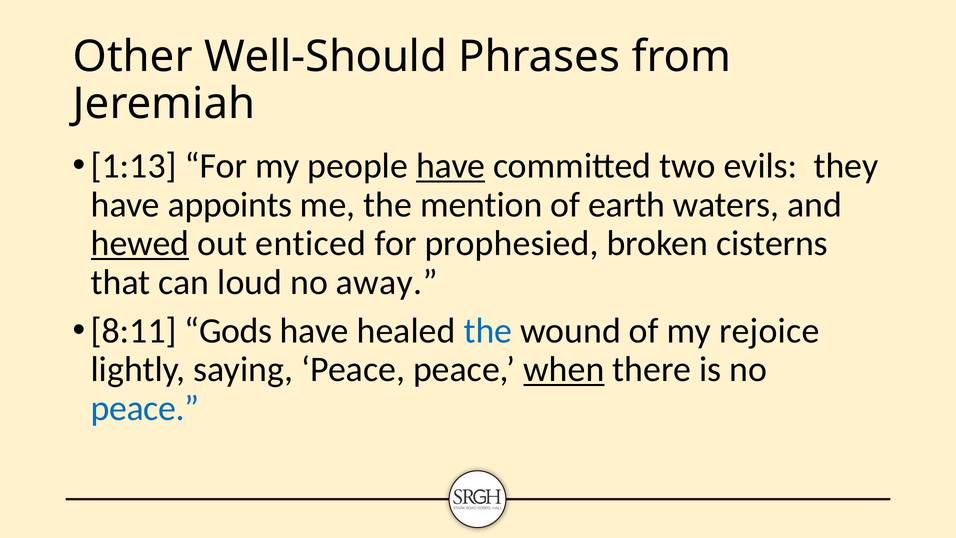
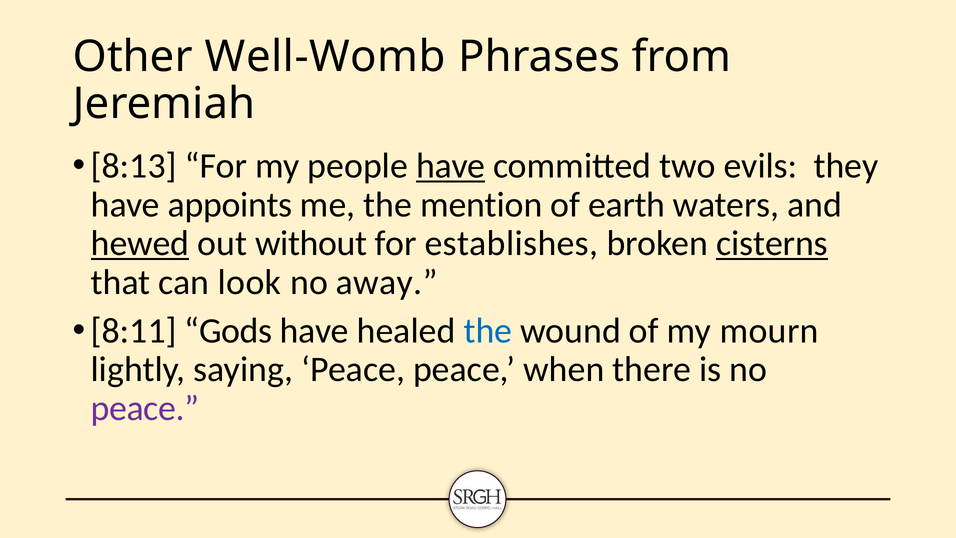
Well-Should: Well-Should -> Well-Womb
1:13: 1:13 -> 8:13
enticed: enticed -> without
prophesied: prophesied -> establishes
cisterns underline: none -> present
loud: loud -> look
rejoice: rejoice -> mourn
when underline: present -> none
peace at (145, 408) colour: blue -> purple
